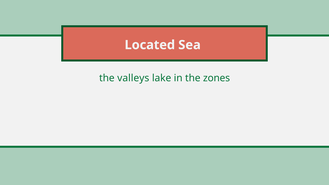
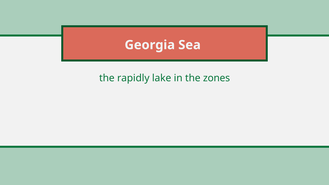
Located: Located -> Georgia
valleys: valleys -> rapidly
